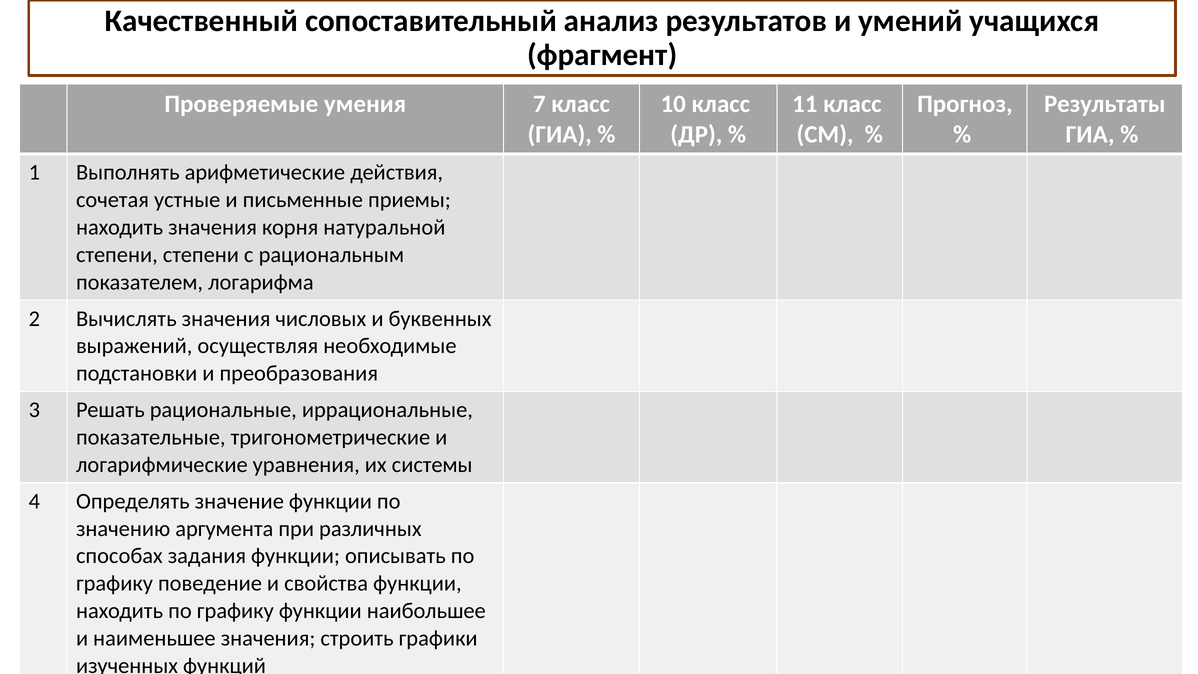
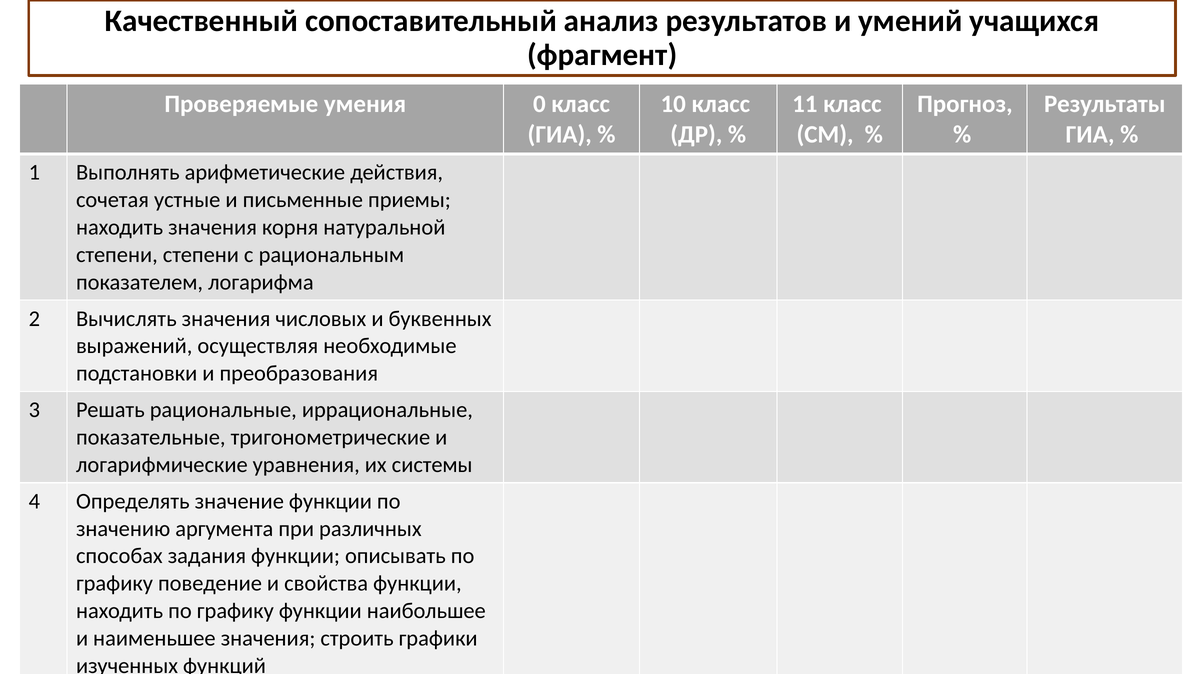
7: 7 -> 0
